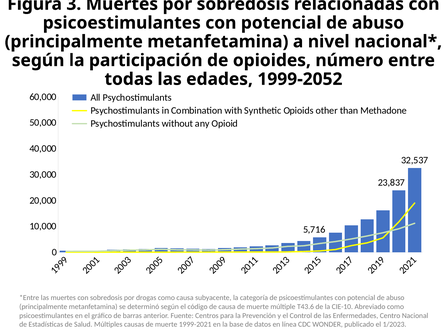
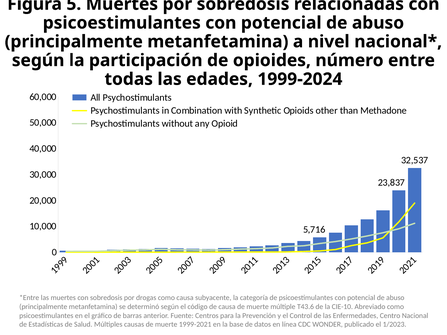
Figura 3: 3 -> 5
1999-2052: 1999-2052 -> 1999-2024
